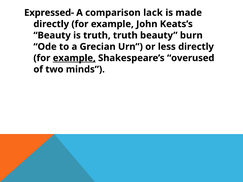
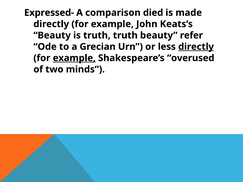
lack: lack -> died
burn: burn -> refer
directly at (196, 47) underline: none -> present
